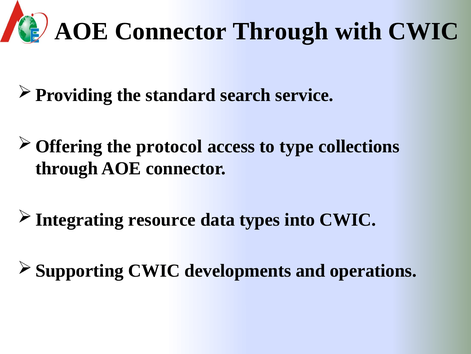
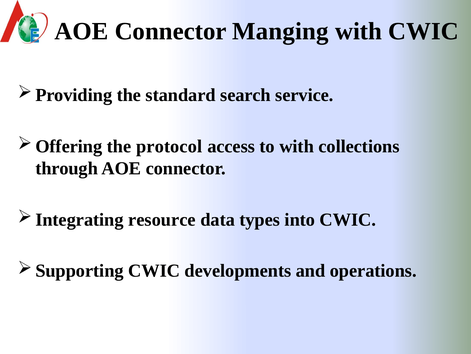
Connector Through: Through -> Manging
to type: type -> with
